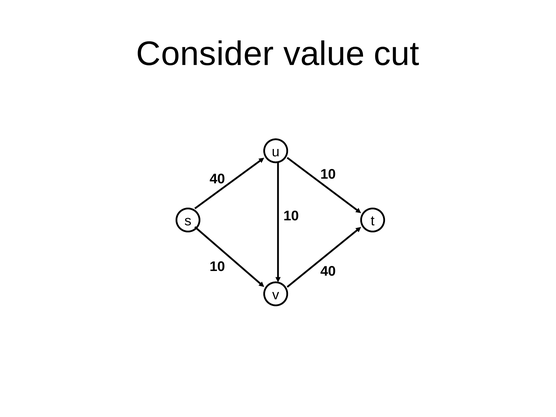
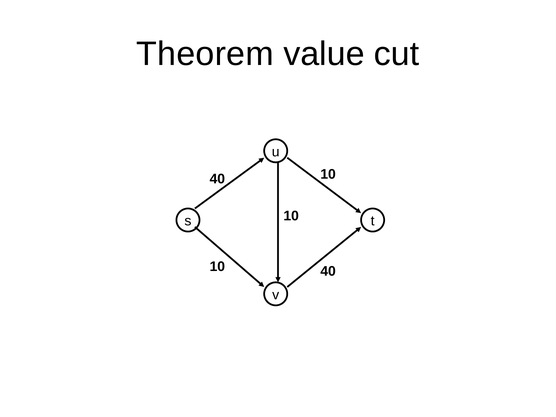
Consider: Consider -> Theorem
